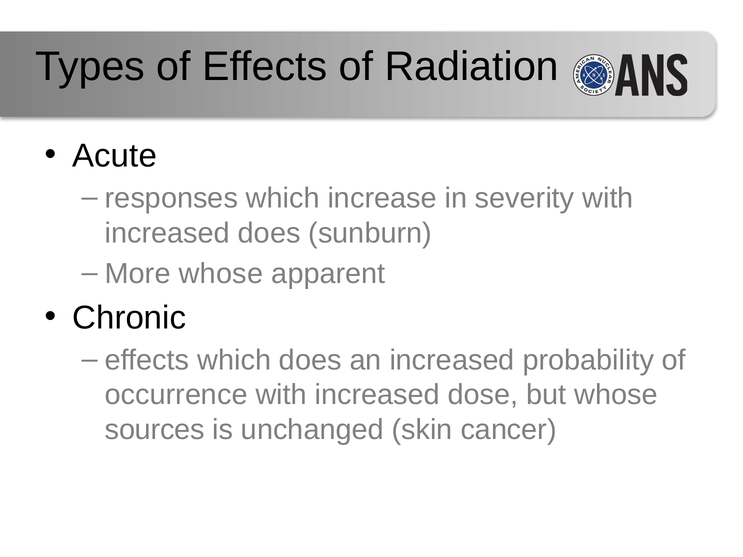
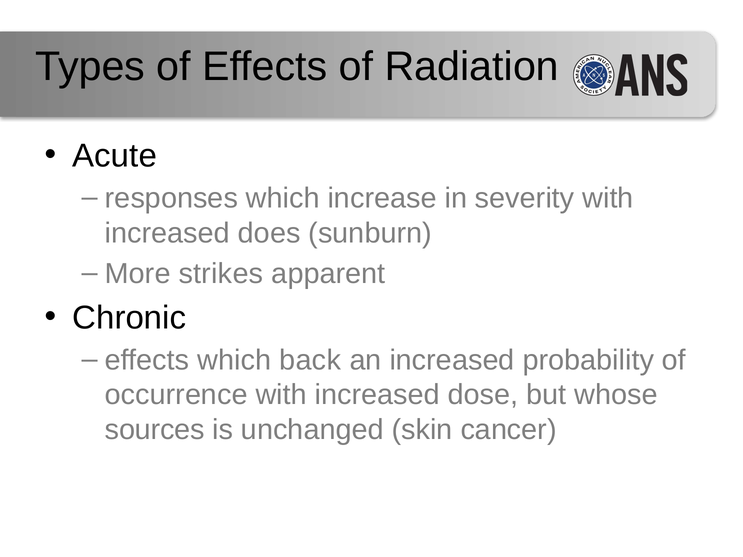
More whose: whose -> strikes
which does: does -> back
